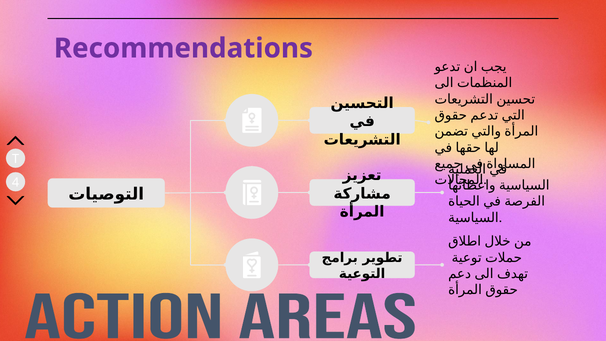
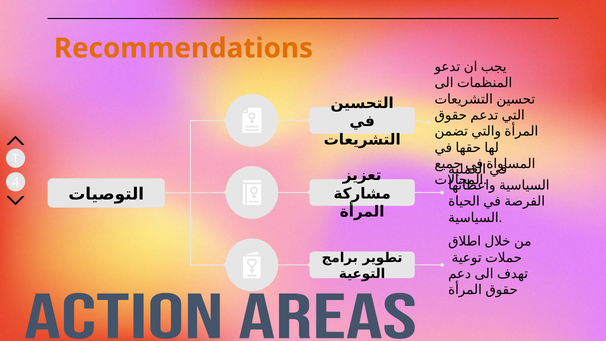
Recommendations colour: purple -> orange
